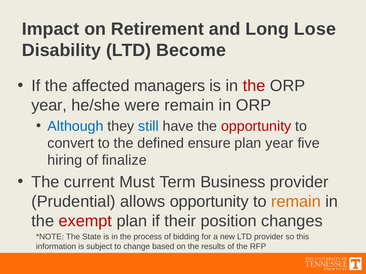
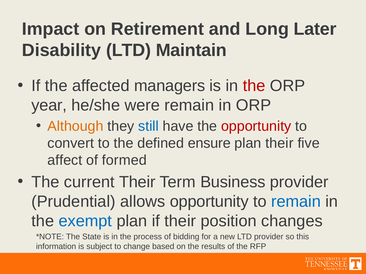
Lose: Lose -> Later
Become: Become -> Maintain
Although colour: blue -> orange
plan year: year -> their
hiring: hiring -> affect
finalize: finalize -> formed
current Must: Must -> Their
remain at (296, 202) colour: orange -> blue
exempt colour: red -> blue
